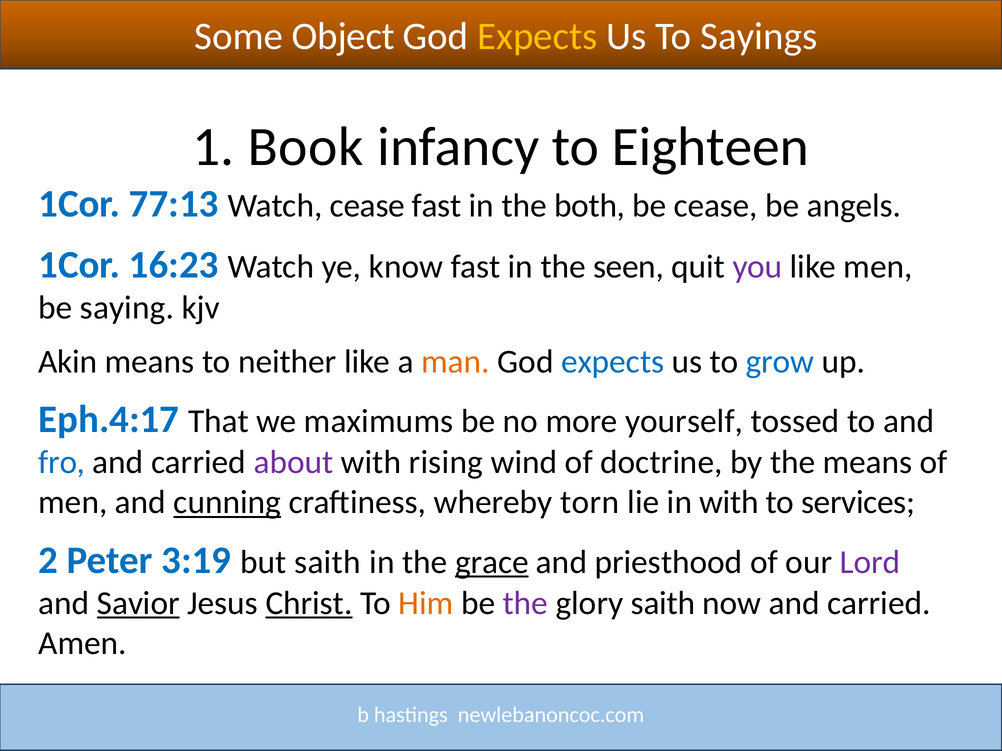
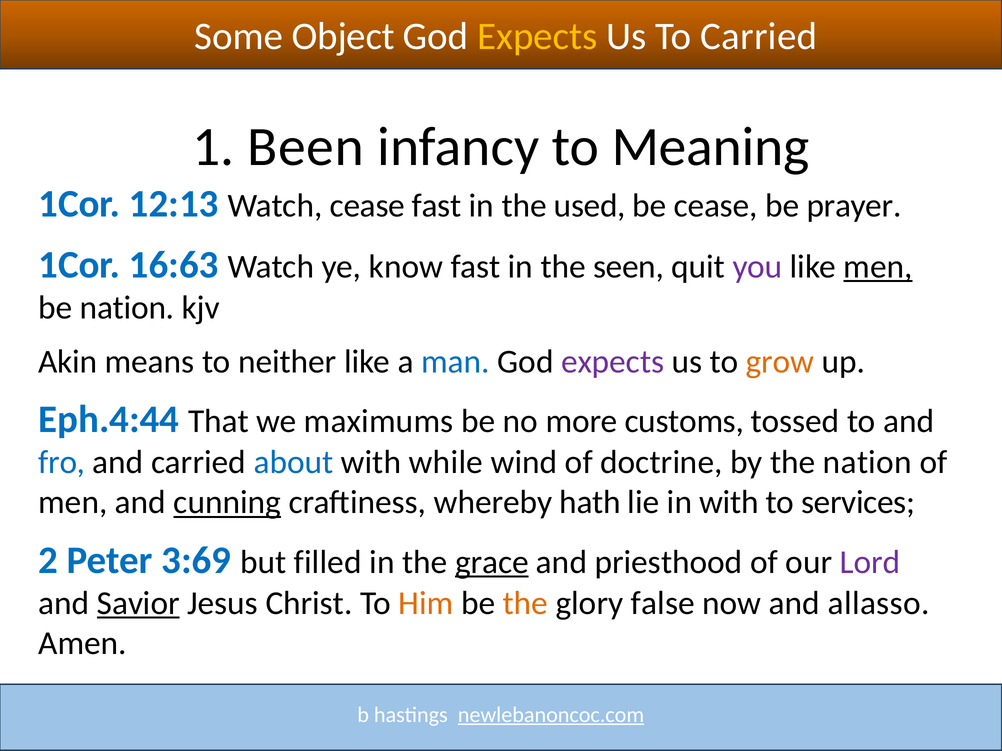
To Sayings: Sayings -> Carried
Book: Book -> Been
Eighteen: Eighteen -> Meaning
77:13: 77:13 -> 12:13
both: both -> used
angels: angels -> prayer
16:23: 16:23 -> 16:63
men at (878, 267) underline: none -> present
be saying: saying -> nation
man colour: orange -> blue
expects at (613, 362) colour: blue -> purple
grow colour: blue -> orange
Eph.4:17: Eph.4:17 -> Eph.4:44
yourself: yourself -> customs
about colour: purple -> blue
rising: rising -> while
the means: means -> nation
torn: torn -> hath
3:19: 3:19 -> 3:69
but saith: saith -> filled
Christ underline: present -> none
the at (525, 604) colour: purple -> orange
glory saith: saith -> false
now and carried: carried -> allasso
newlebanoncoc.com underline: none -> present
